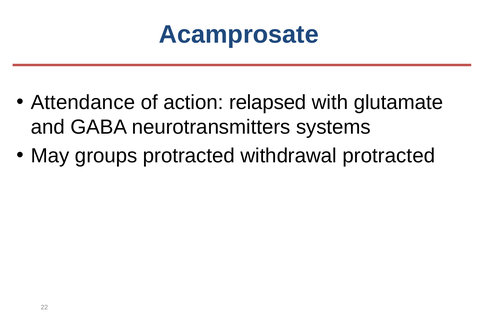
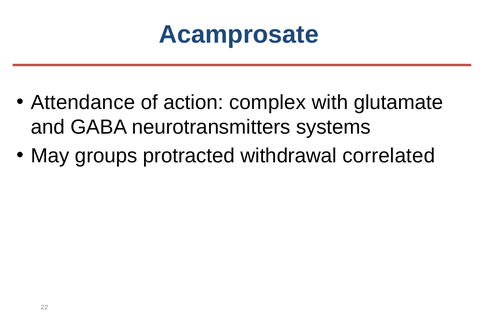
relapsed: relapsed -> complex
withdrawal protracted: protracted -> correlated
